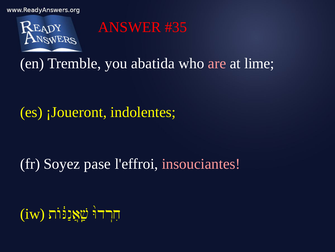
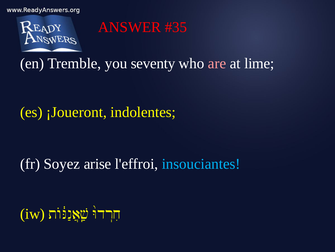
abatida: abatida -> seventy
pase: pase -> arise
insouciantes colour: pink -> light blue
